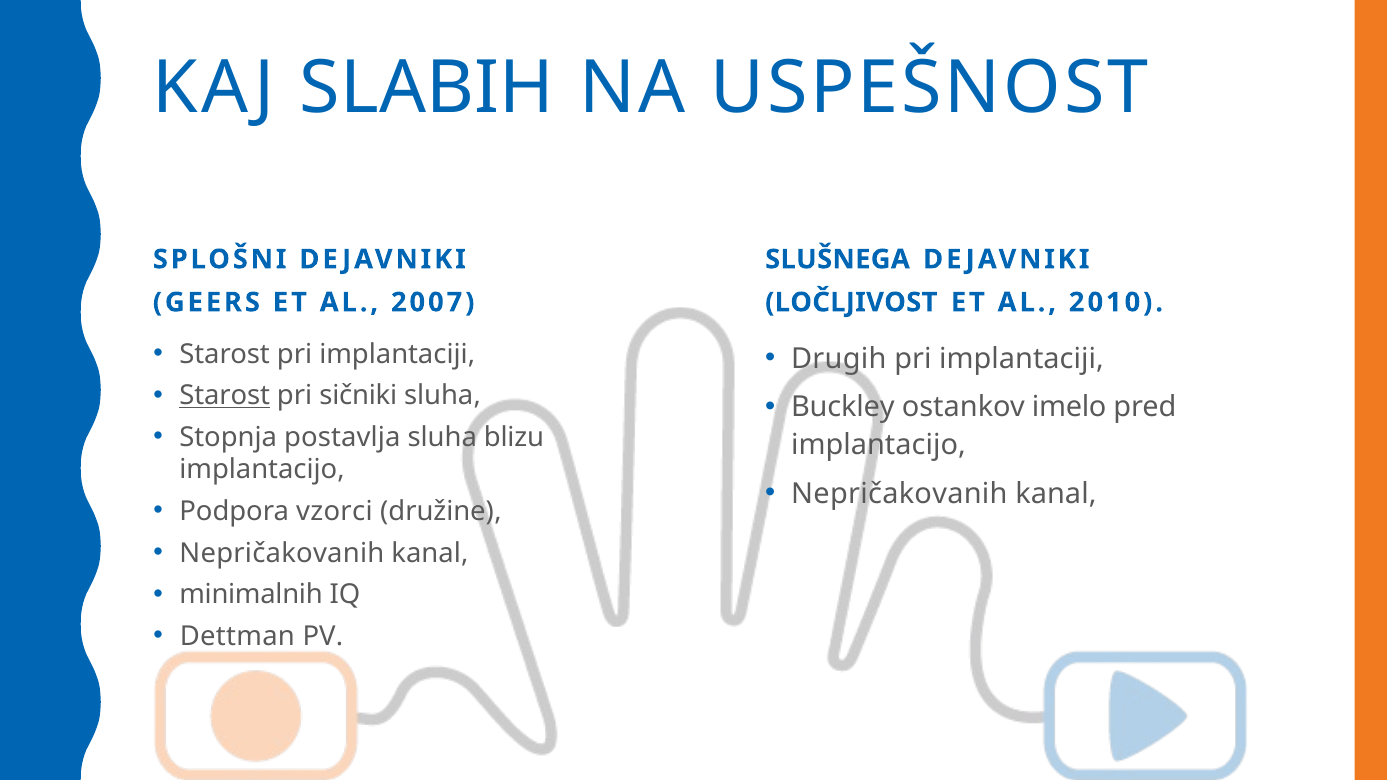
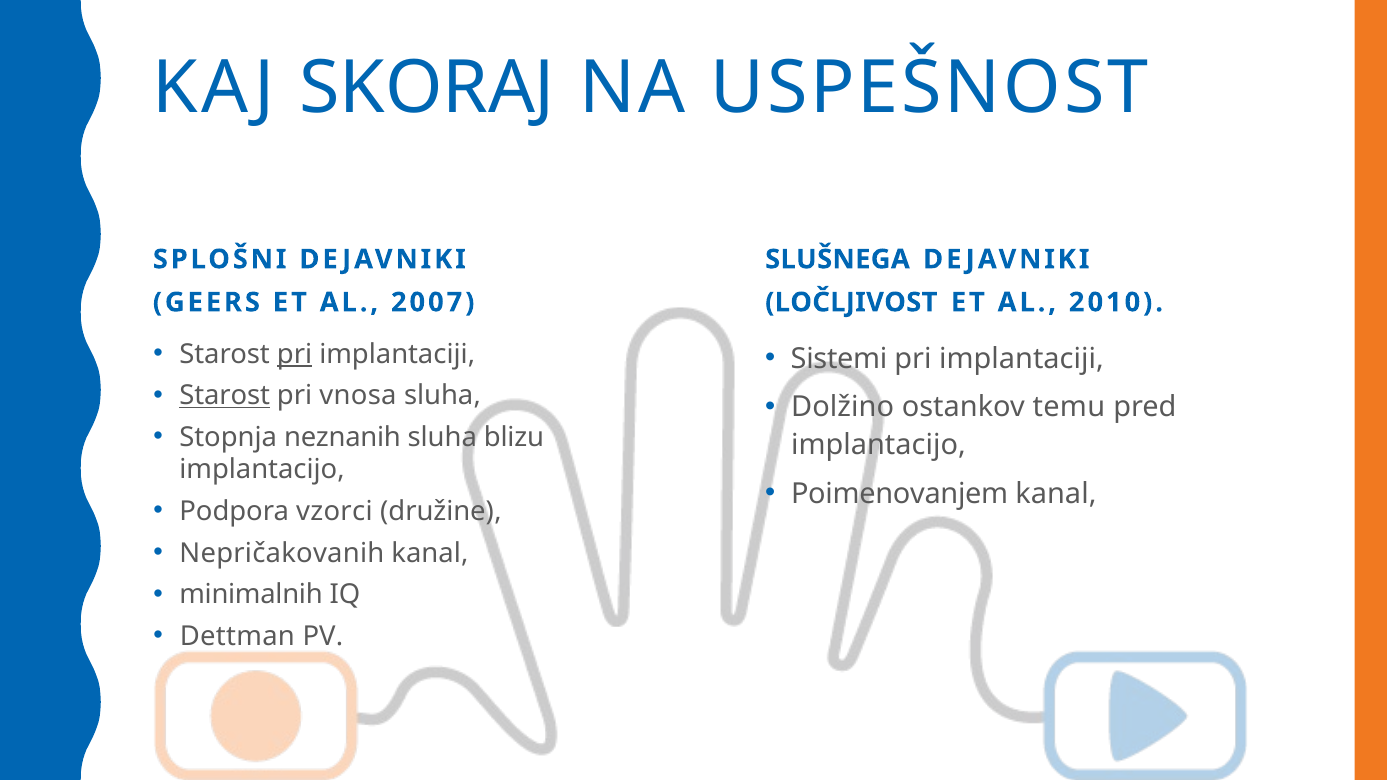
SLABIH: SLABIH -> SKORAJ
pri at (295, 354) underline: none -> present
Drugih: Drugih -> Sistemi
sičniki: sičniki -> vnosa
Buckley: Buckley -> Dolžino
imelo: imelo -> temu
postavlja: postavlja -> neznanih
Nepričakovanih at (899, 494): Nepričakovanih -> Poimenovanjem
